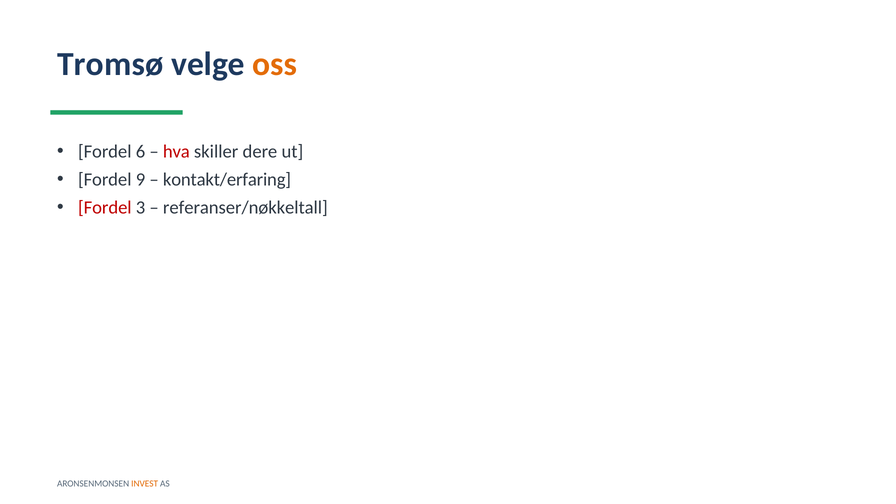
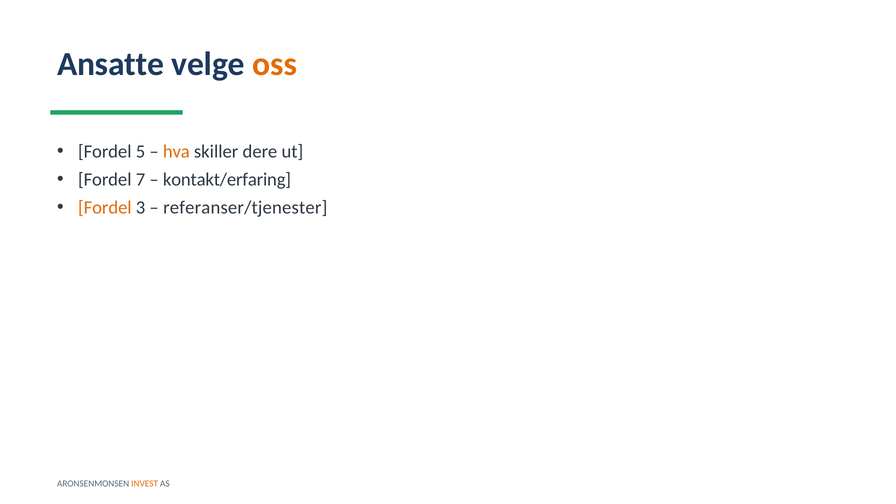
Tromsø: Tromsø -> Ansatte
6: 6 -> 5
hva colour: red -> orange
9: 9 -> 7
Fordel at (105, 208) colour: red -> orange
referanser/nøkkeltall: referanser/nøkkeltall -> referanser/tjenester
